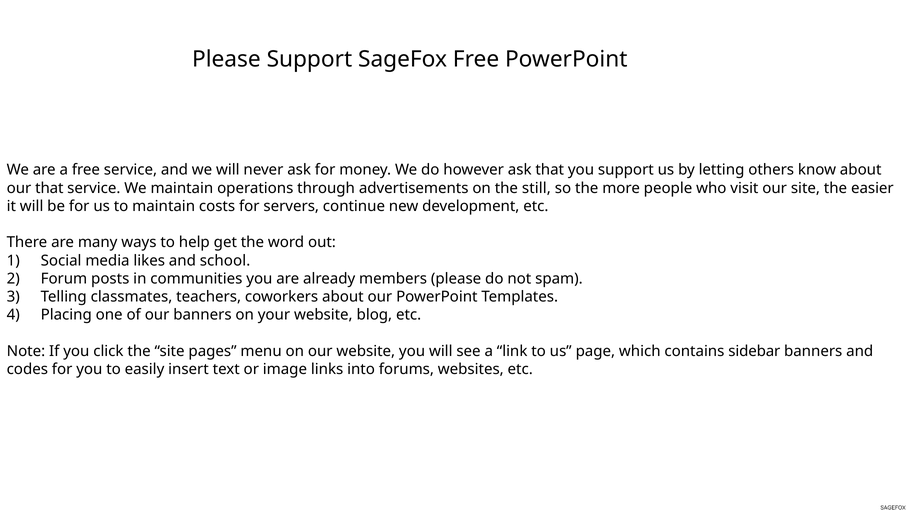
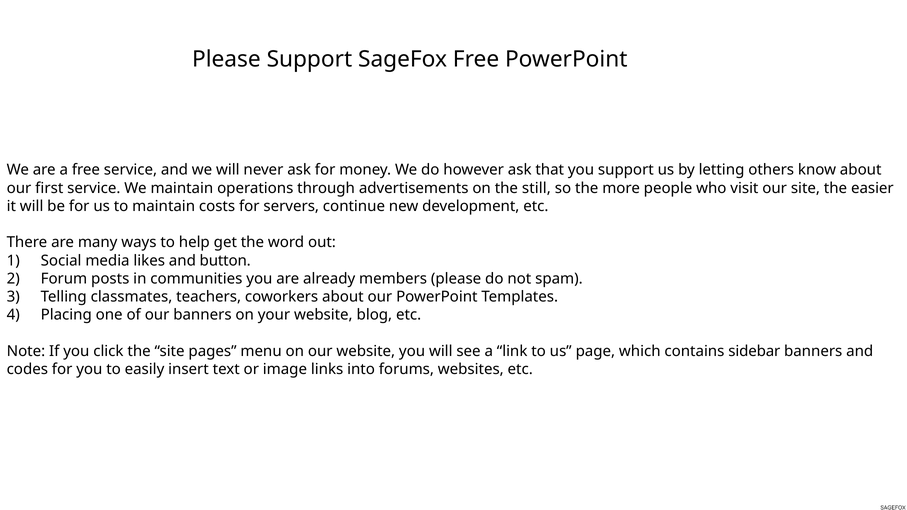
our that: that -> first
school: school -> button
